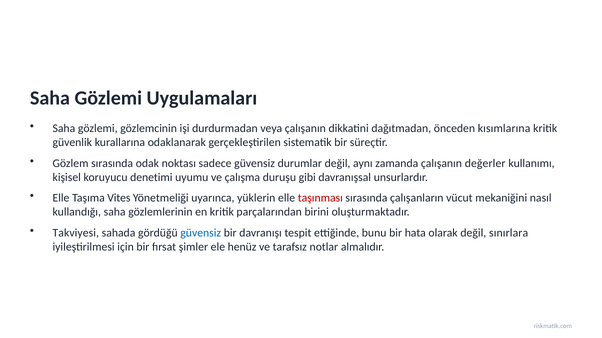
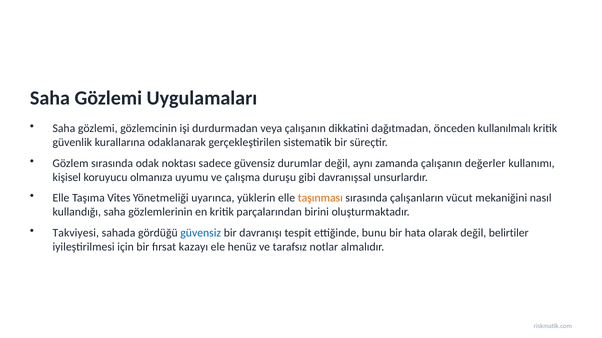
kısımlarına: kısımlarına -> kullanılmalı
denetimi: denetimi -> olmanıza
taşınması colour: red -> orange
sınırlara: sınırlara -> belirtiler
şimler: şimler -> kazayı
